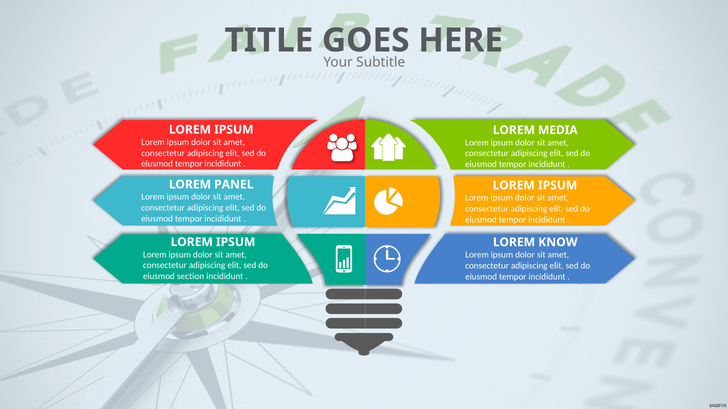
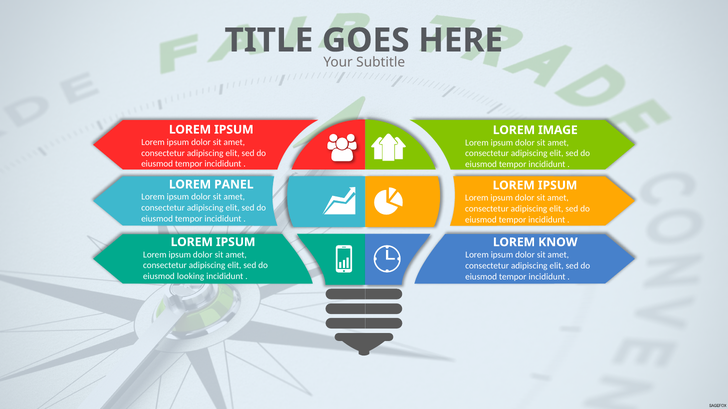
MEDIA: MEDIA -> IMAGE
section: section -> looking
